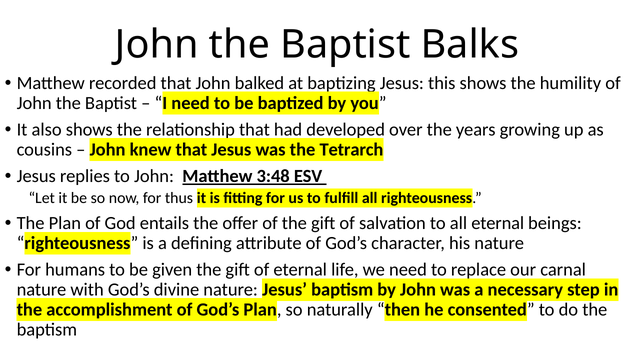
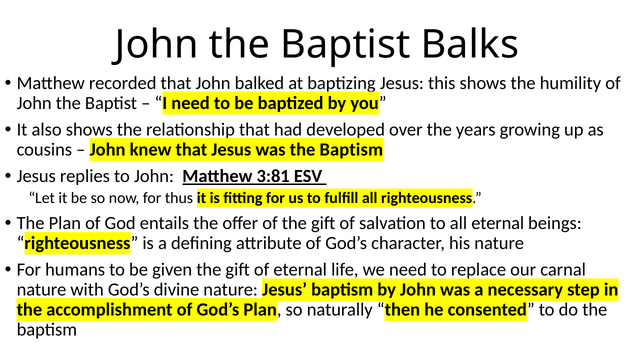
was the Tetrarch: Tetrarch -> Baptism
3:48: 3:48 -> 3:81
